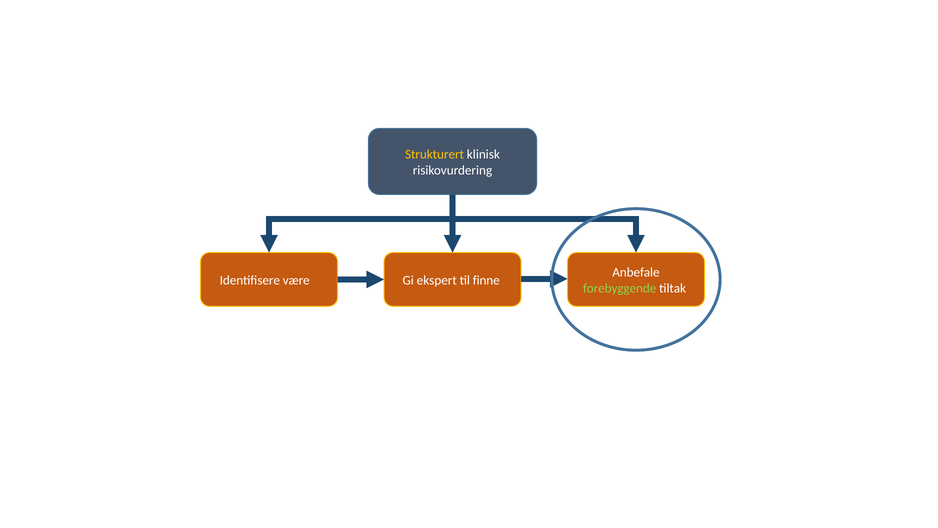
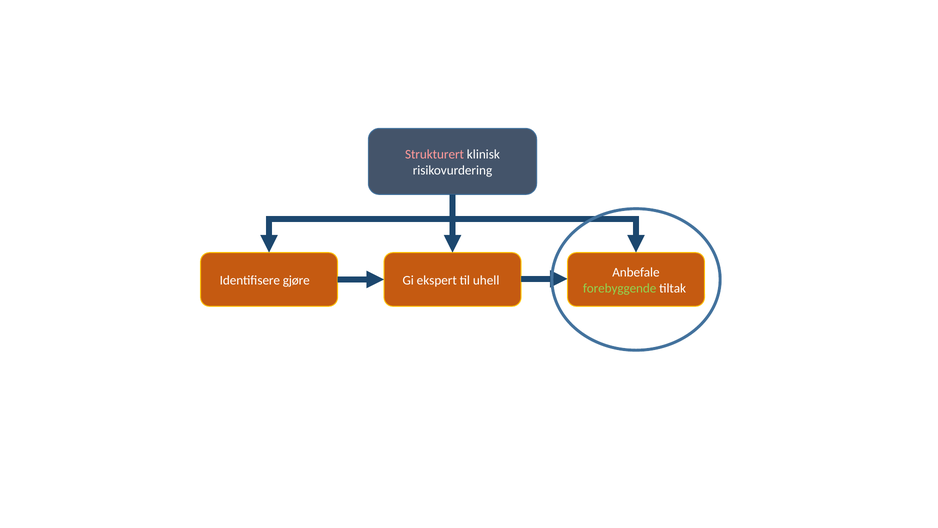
Strukturert colour: yellow -> pink
være: være -> gjøre
finne: finne -> uhell
